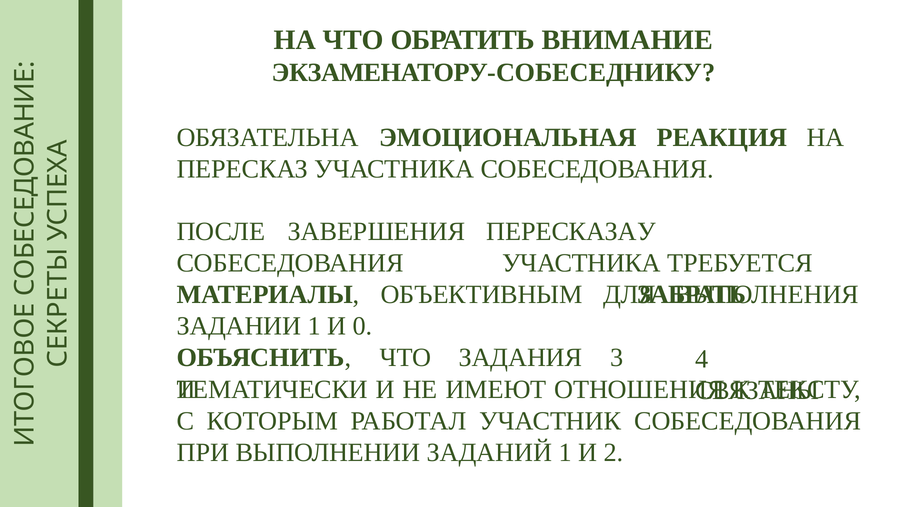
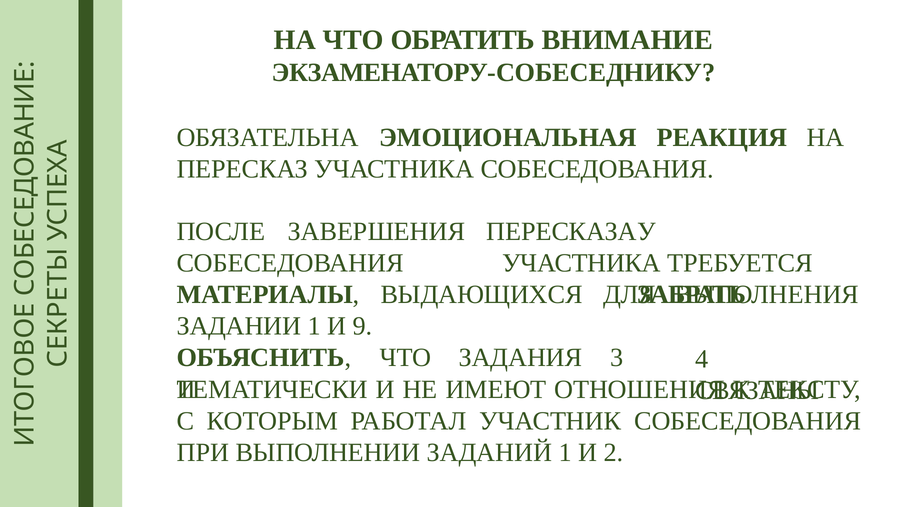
ОБЪЕКТИВНЫМ: ОБЪЕКТИВНЫМ -> ВЫДАЮЩИХСЯ
0: 0 -> 9
